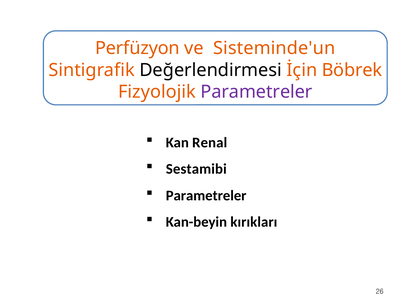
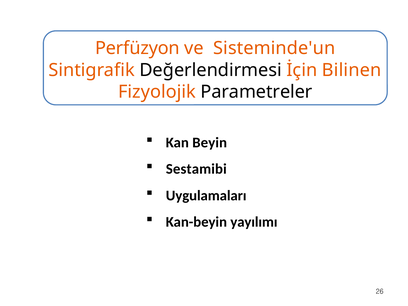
Böbrek: Böbrek -> Bilinen
Parametreler at (256, 92) colour: purple -> black
Renal: Renal -> Beyin
Parametreler at (206, 196): Parametreler -> Uygulamaları
kırıkları: kırıkları -> yayılımı
